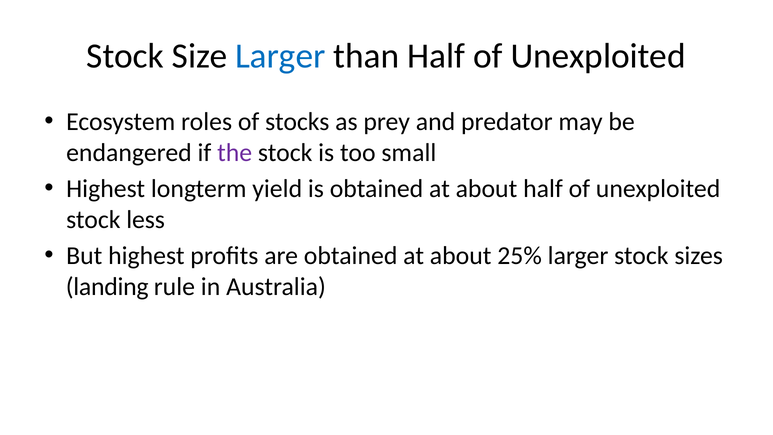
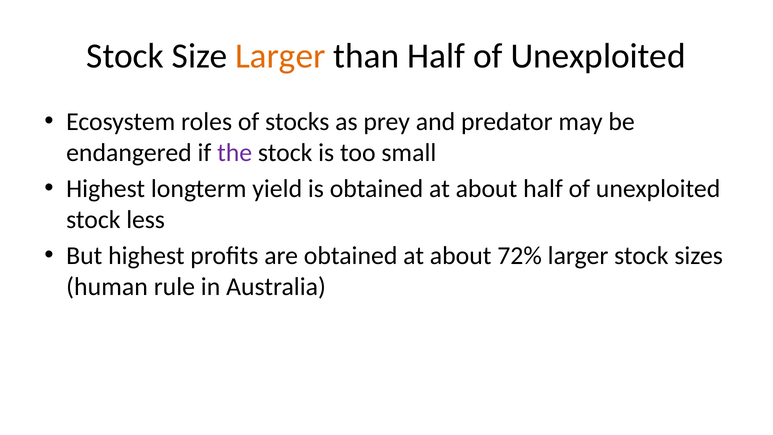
Larger at (280, 56) colour: blue -> orange
25%: 25% -> 72%
landing: landing -> human
